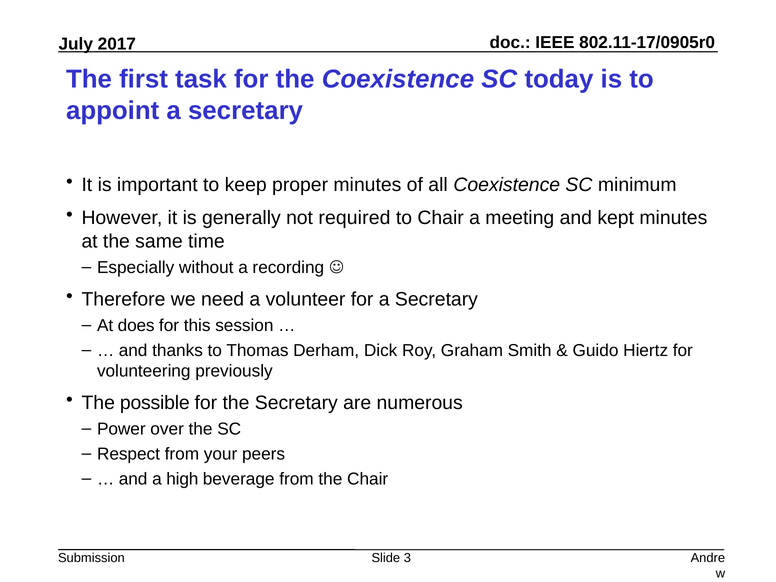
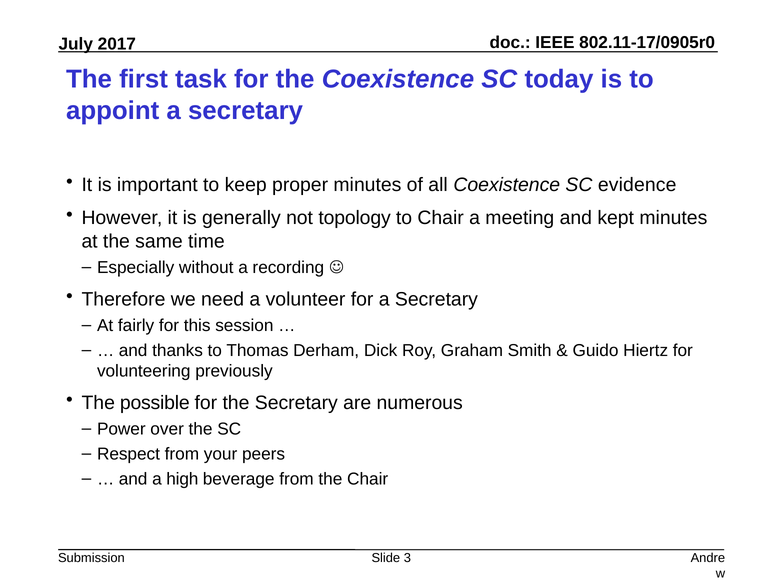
minimum: minimum -> evidence
required: required -> topology
does: does -> fairly
